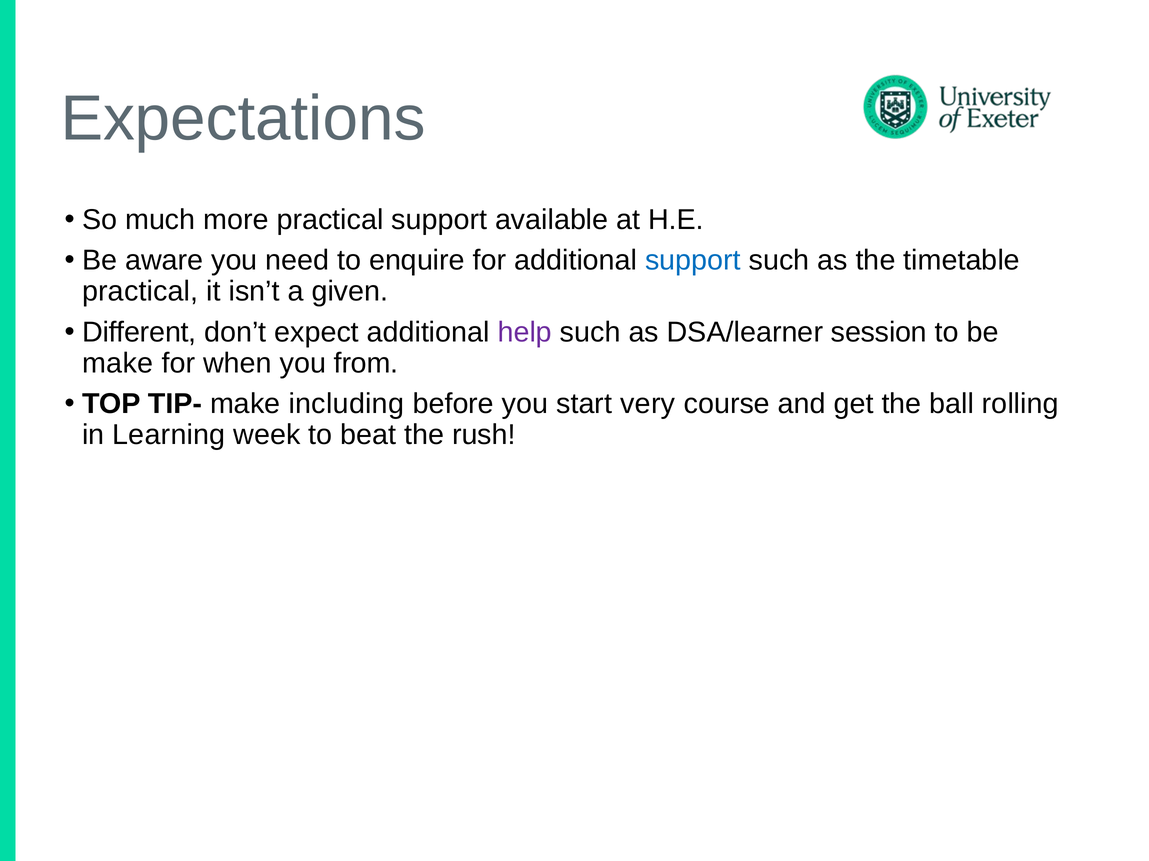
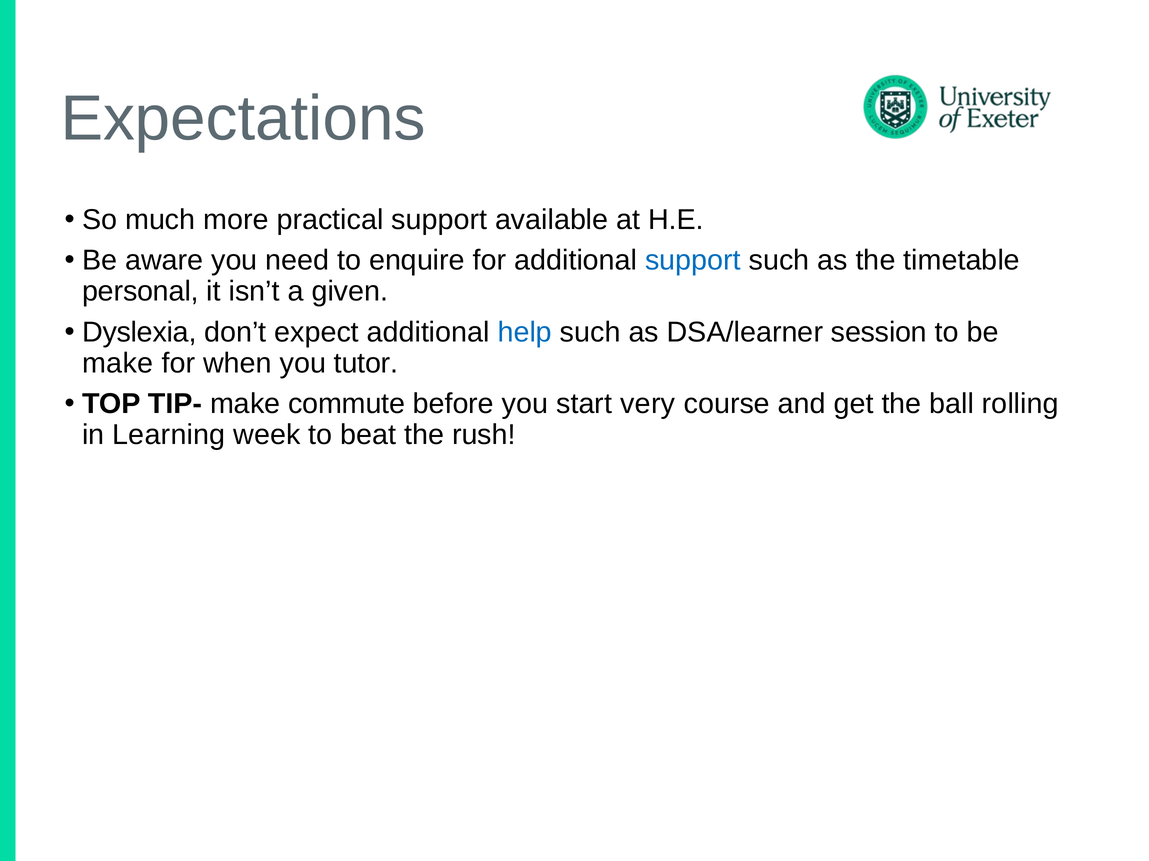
practical at (140, 292): practical -> personal
Different: Different -> Dyslexia
help colour: purple -> blue
from: from -> tutor
including: including -> commute
